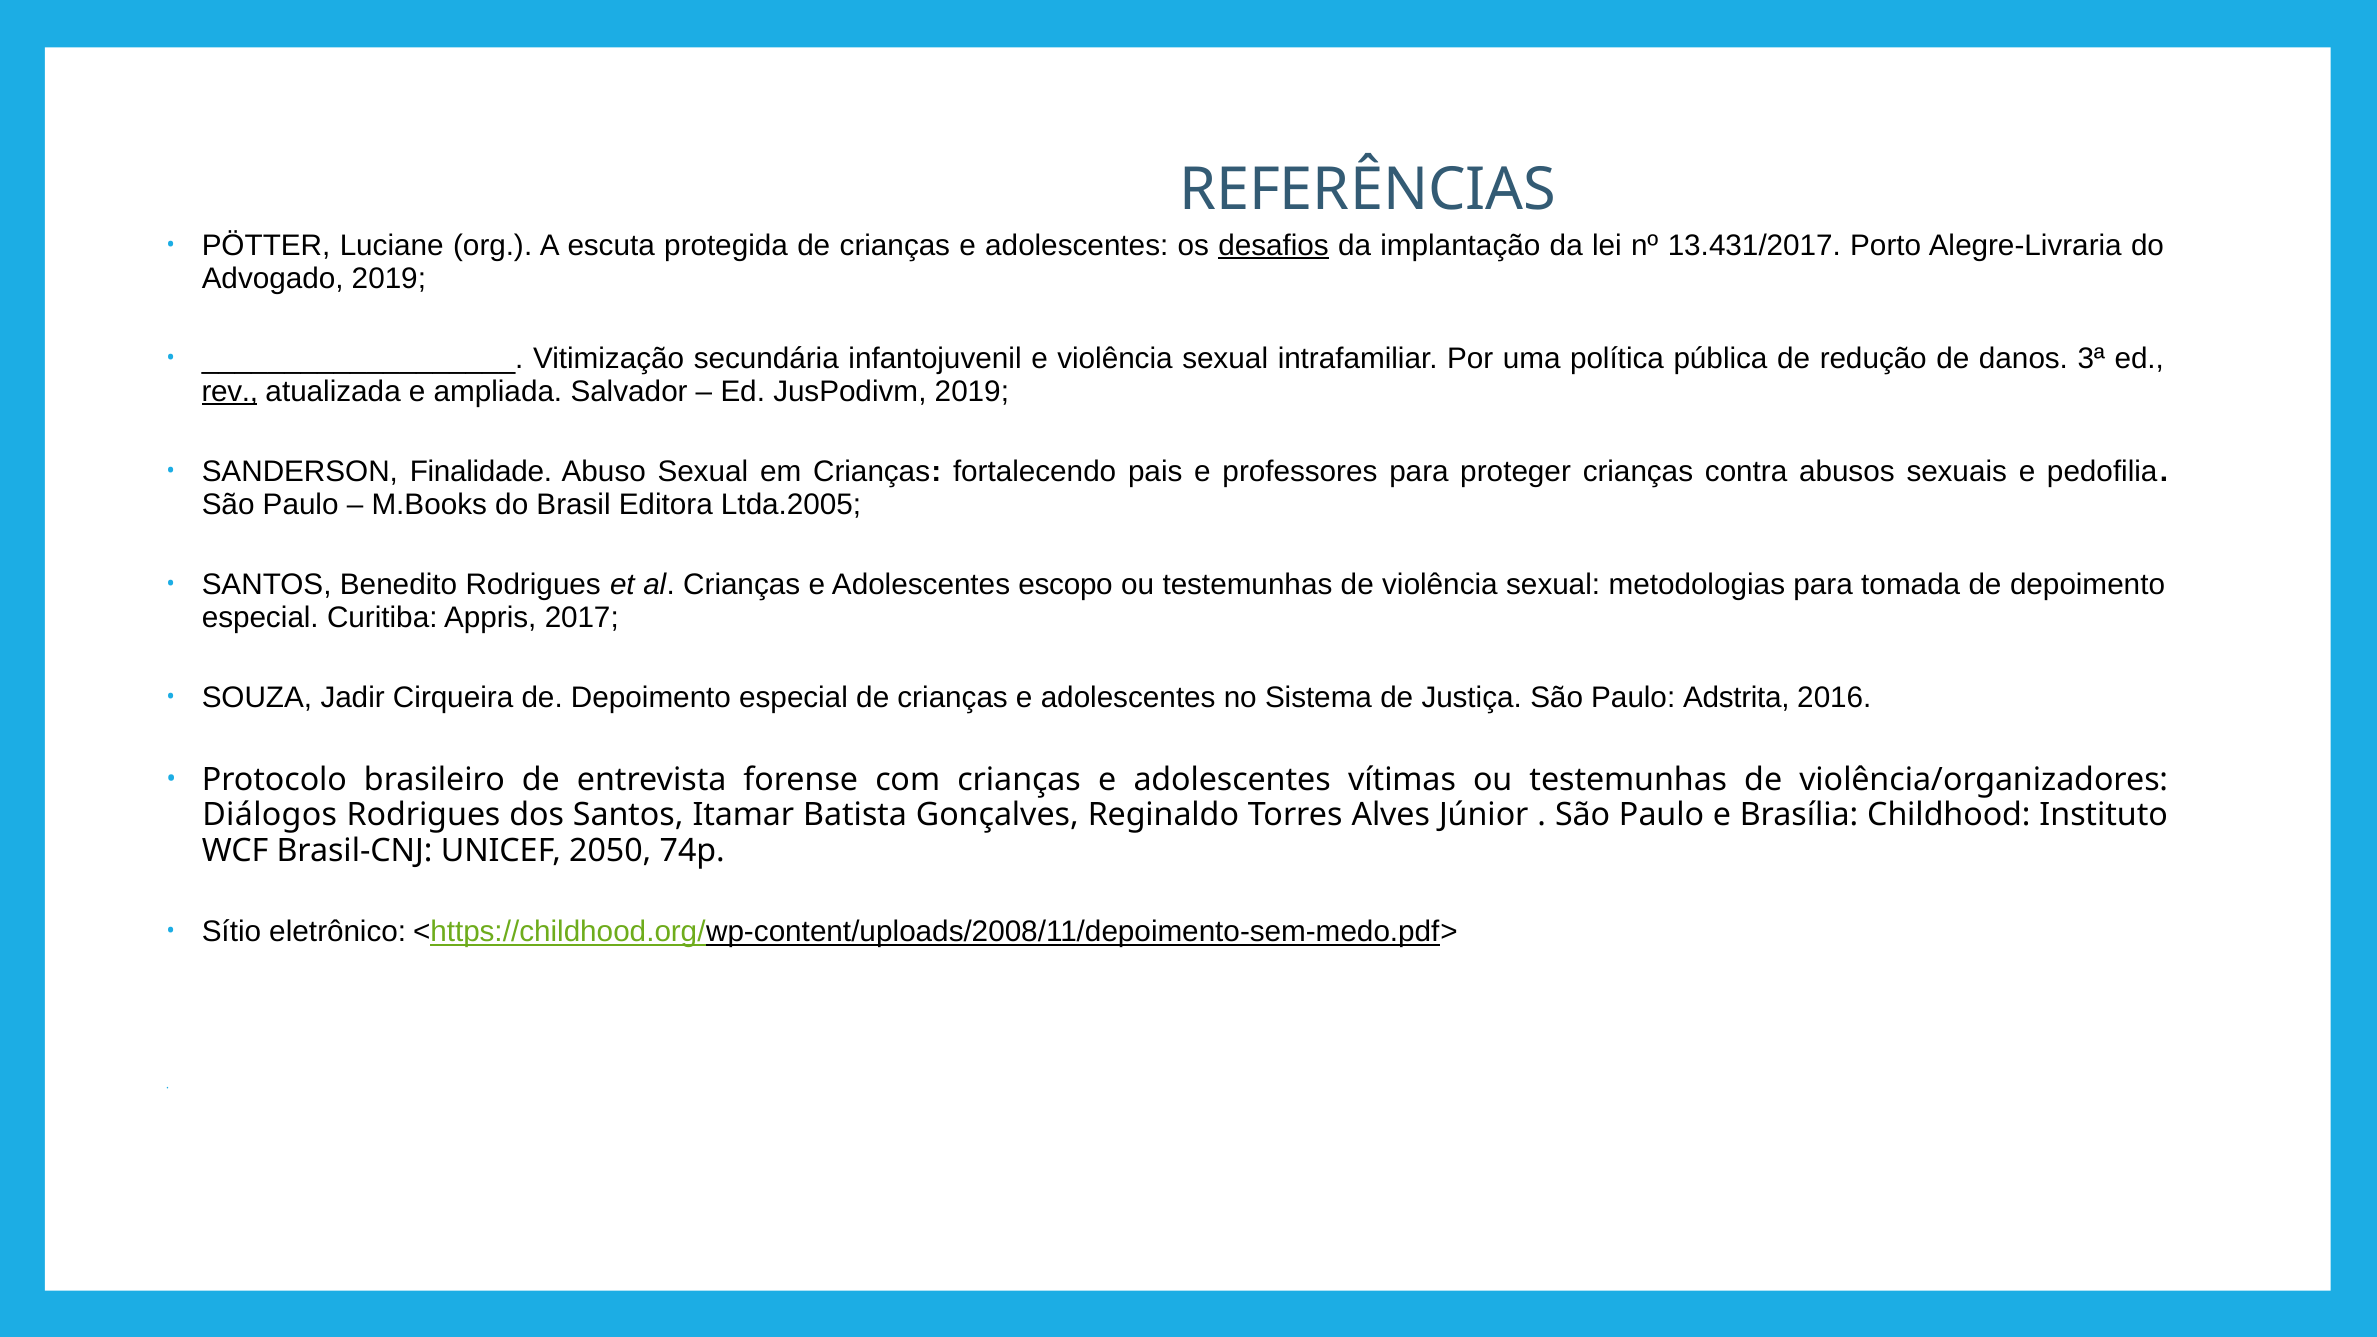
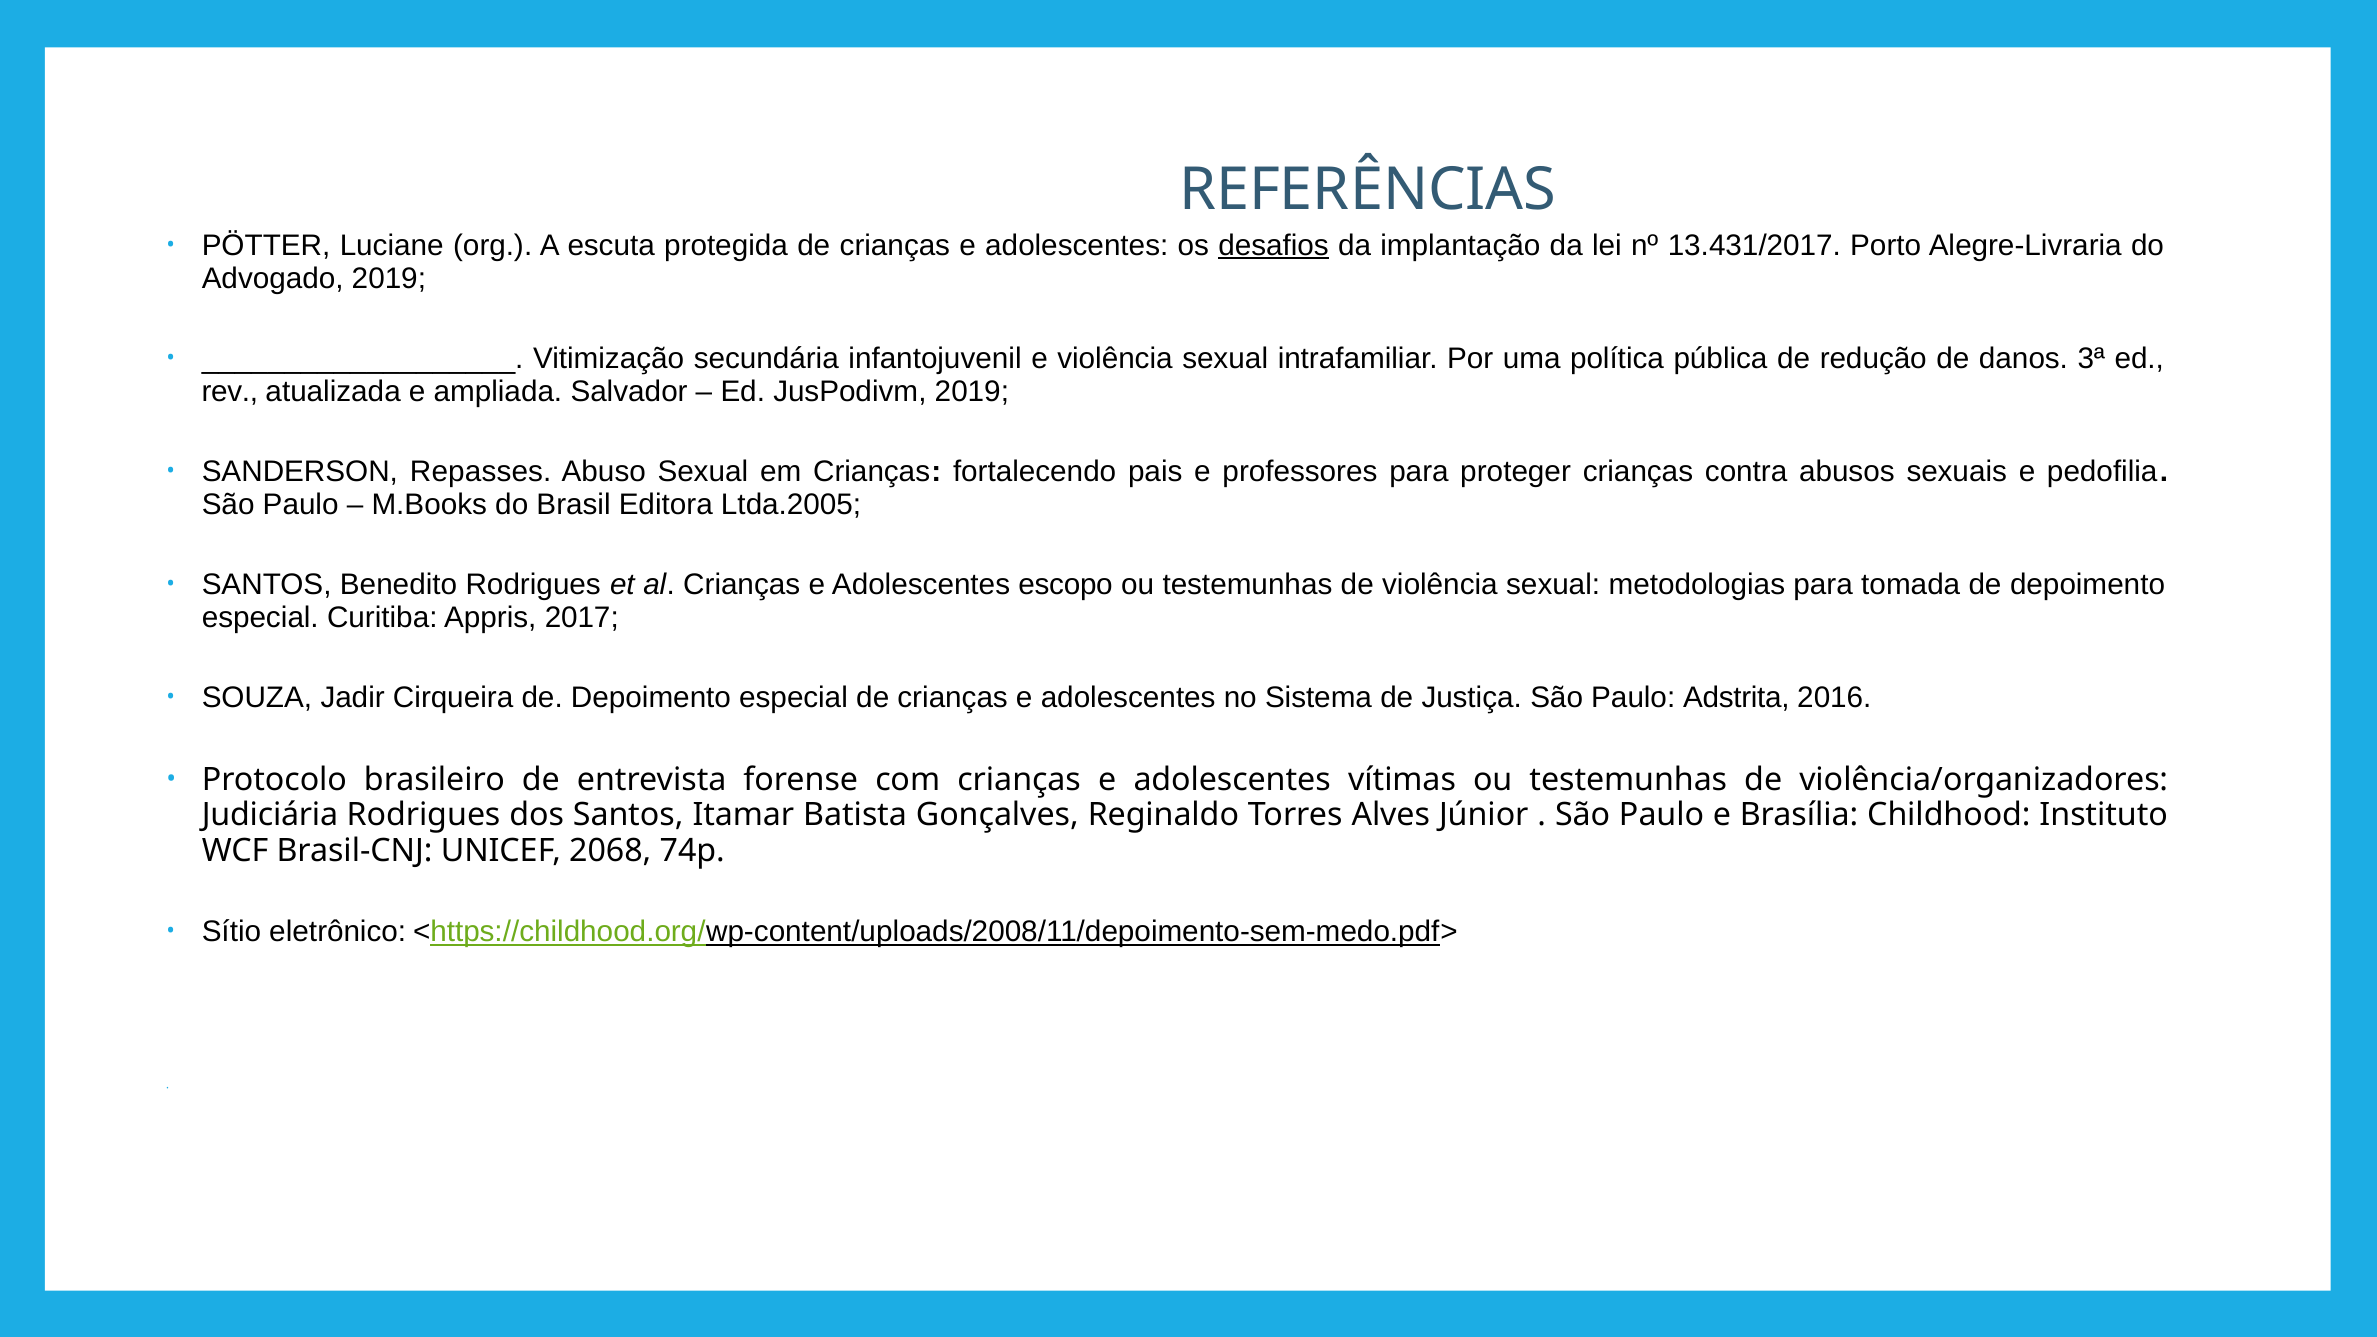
rev underline: present -> none
Finalidade: Finalidade -> Repasses
Diálogos: Diálogos -> Judiciária
2050: 2050 -> 2068
